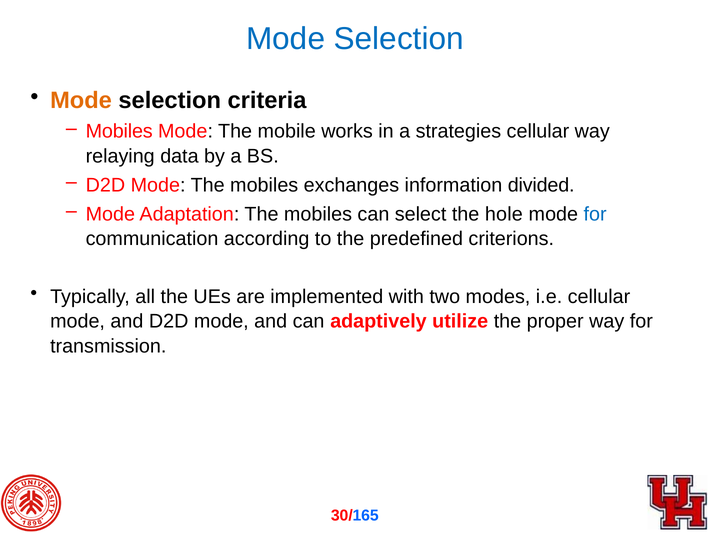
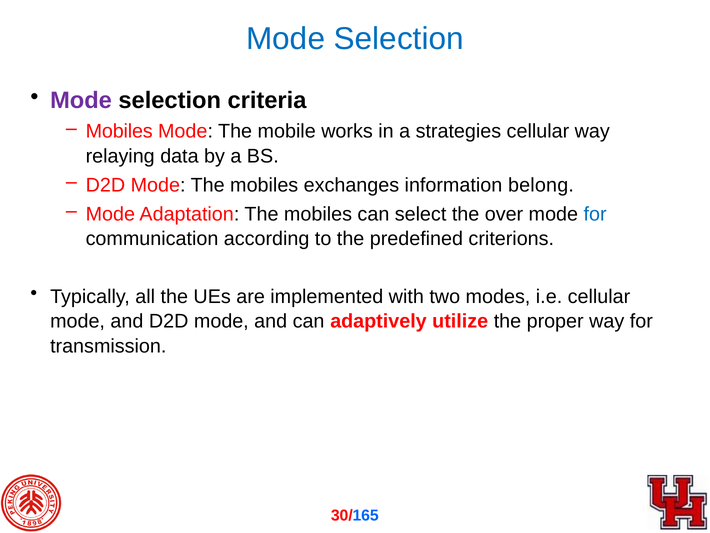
Mode at (81, 100) colour: orange -> purple
divided: divided -> belong
hole: hole -> over
